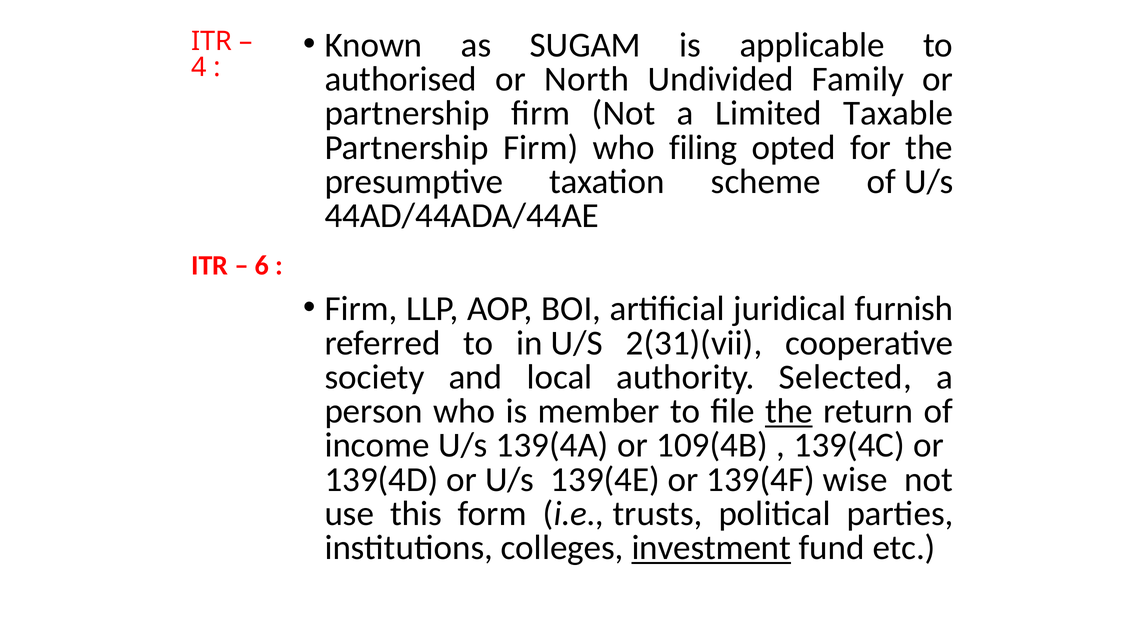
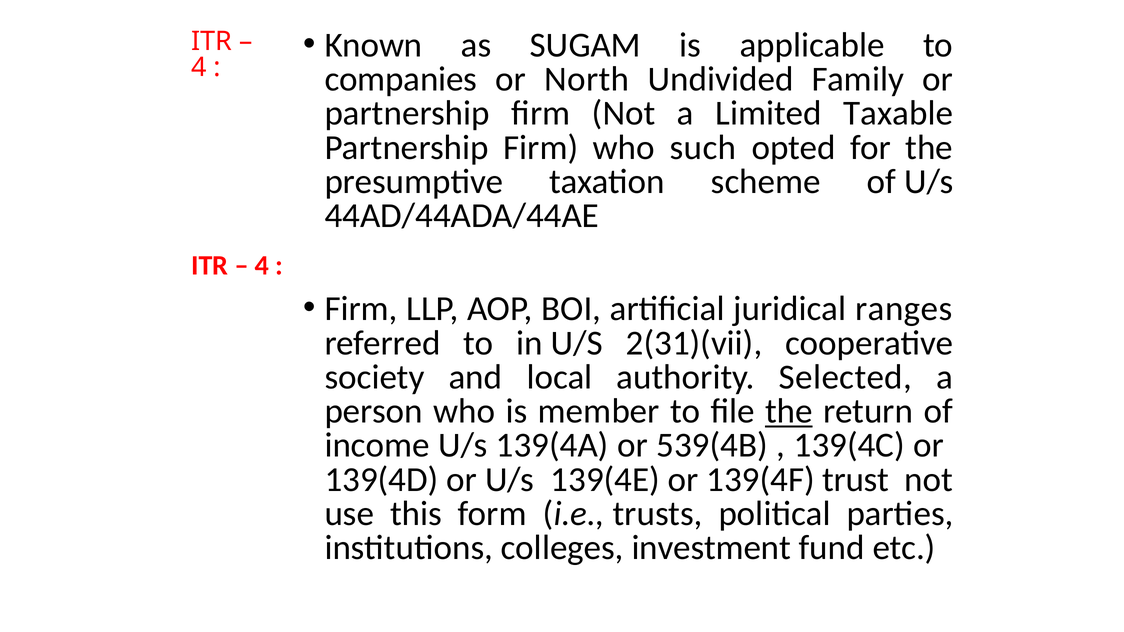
authorised: authorised -> companies
filing: filing -> such
6 at (262, 265): 6 -> 4
furnish: furnish -> ranges
109(4B: 109(4B -> 539(4B
wise: wise -> trust
investment underline: present -> none
